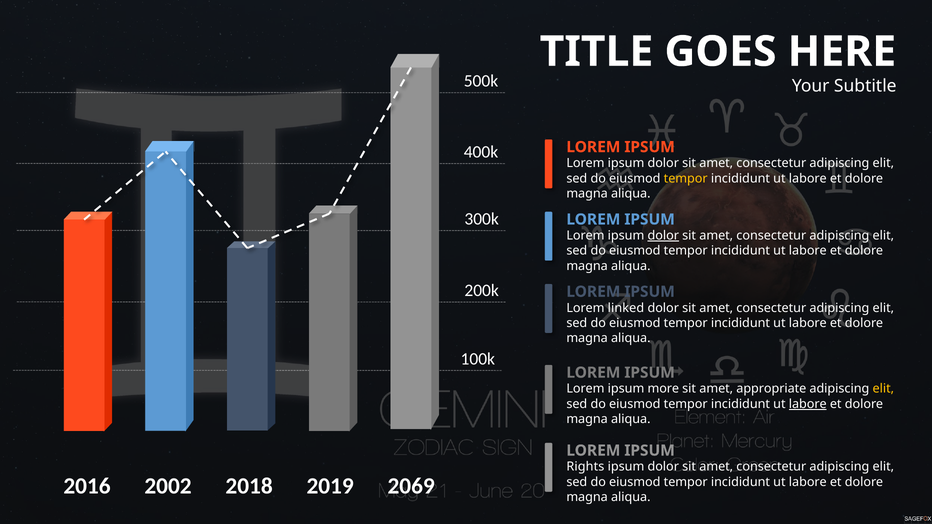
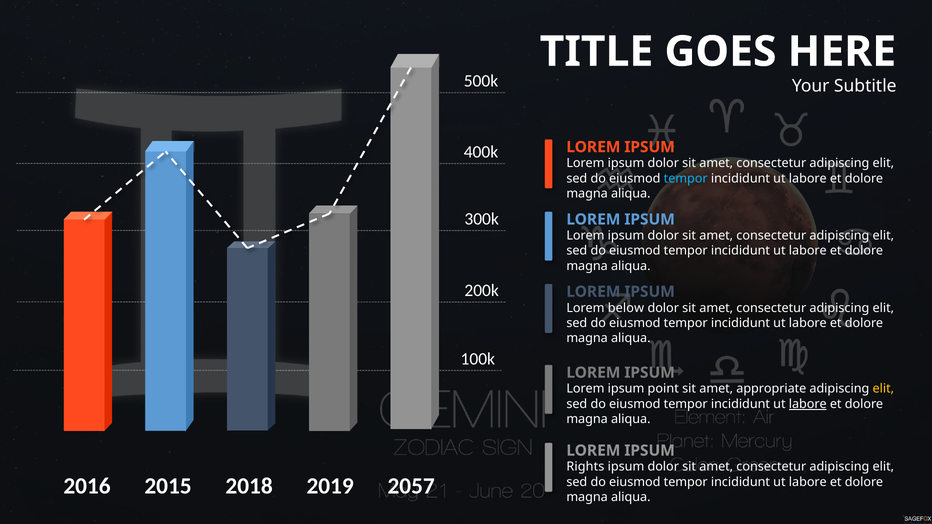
tempor at (686, 179) colour: yellow -> light blue
dolor at (663, 236) underline: present -> none
linked: linked -> below
more: more -> point
2002: 2002 -> 2015
2069: 2069 -> 2057
